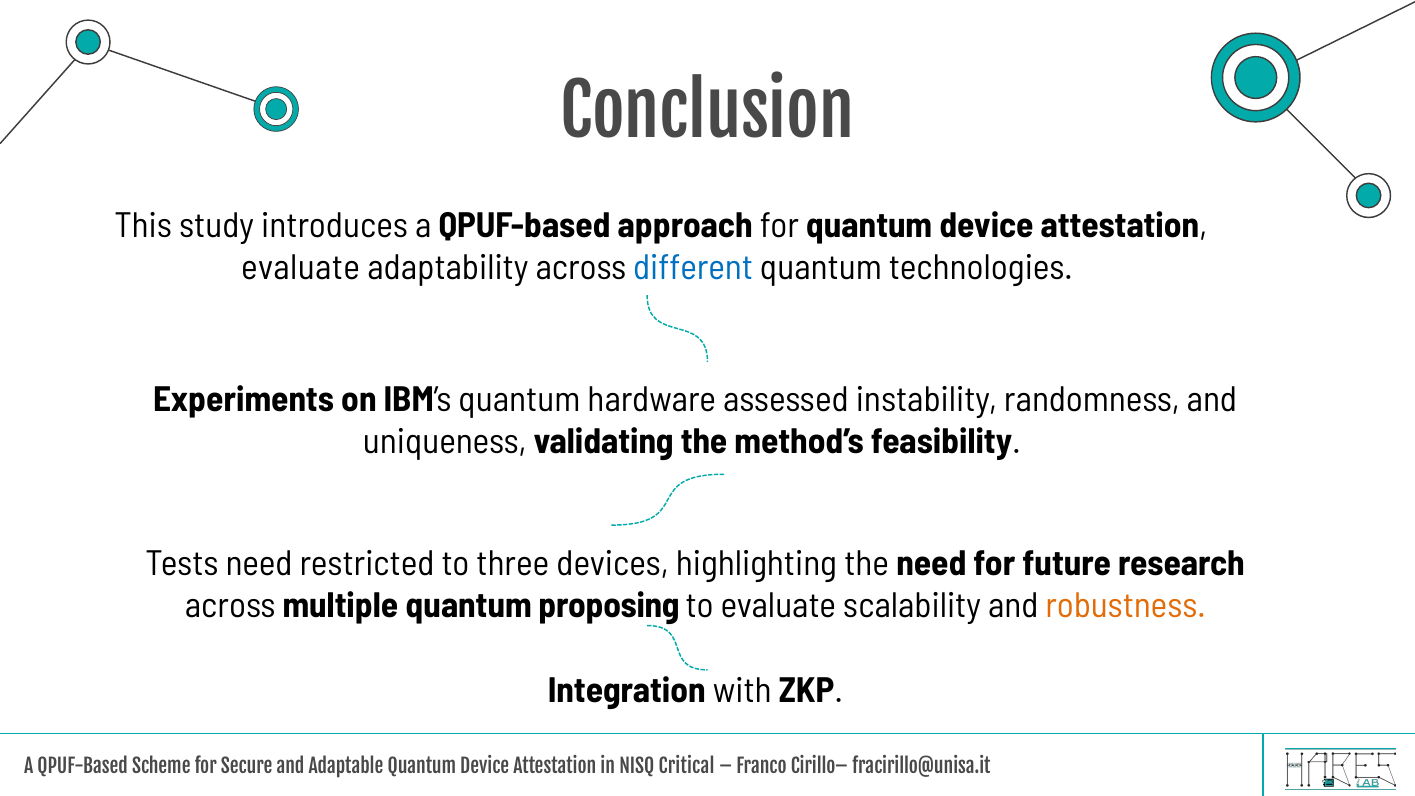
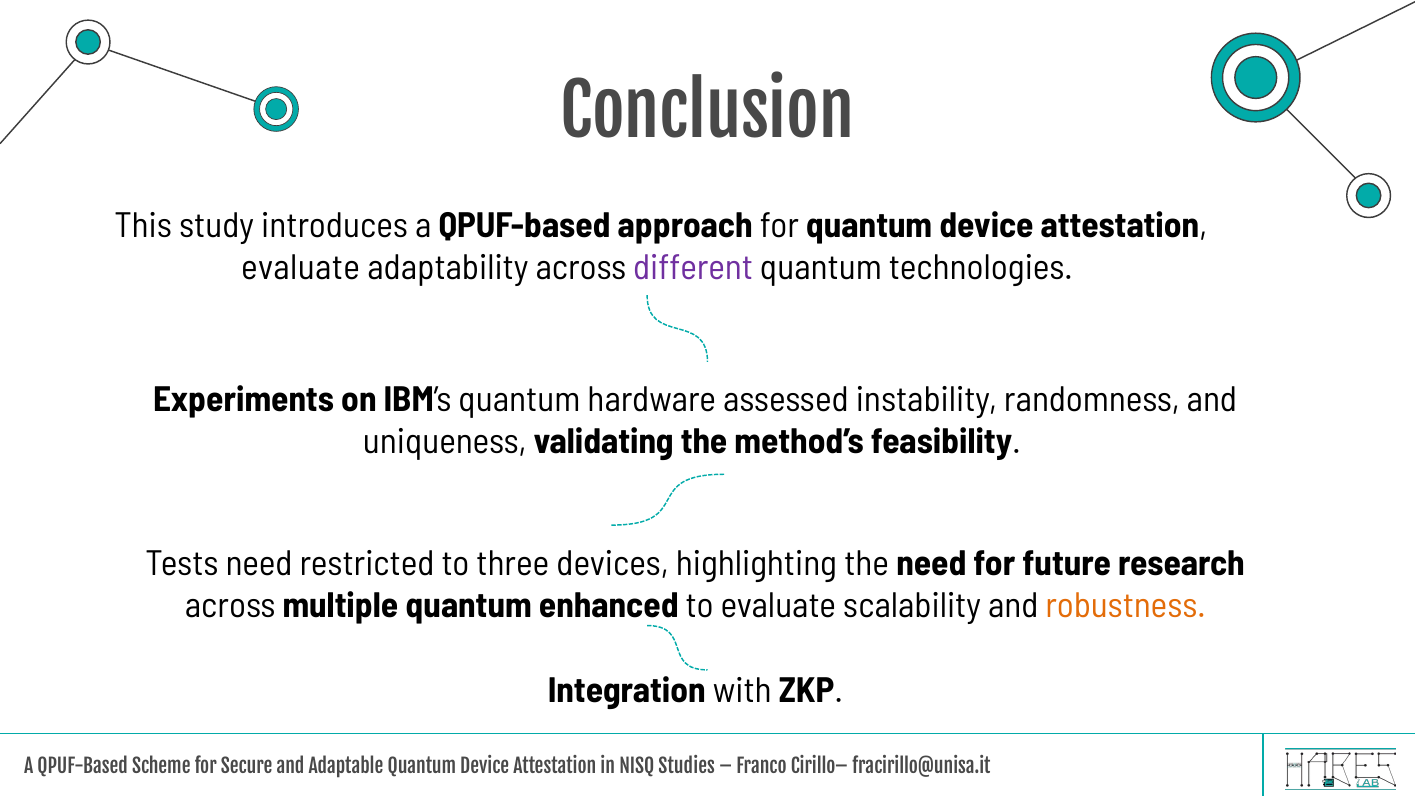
different colour: blue -> purple
proposing: proposing -> enhanced
Critical: Critical -> Studies
